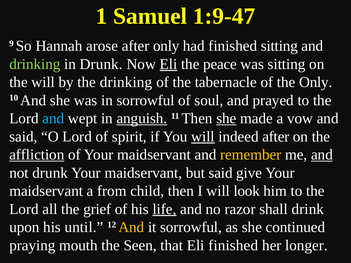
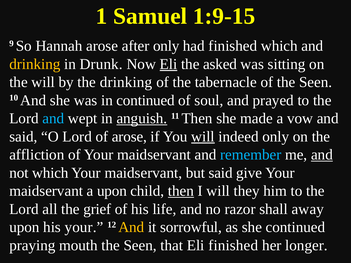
1:9-47: 1:9-47 -> 1:9-15
finished sitting: sitting -> which
drinking at (35, 64) colour: light green -> yellow
peace: peace -> asked
of the Only: Only -> Seen
in sorrowful: sorrowful -> continued
she at (226, 119) underline: present -> none
of spirit: spirit -> arose
indeed after: after -> only
affliction underline: present -> none
remember colour: yellow -> light blue
not drunk: drunk -> which
a from: from -> upon
then at (181, 191) underline: none -> present
look: look -> they
life underline: present -> none
drink: drink -> away
his until: until -> your
